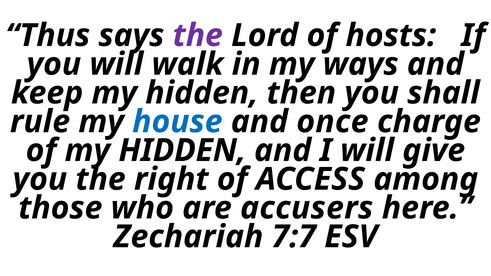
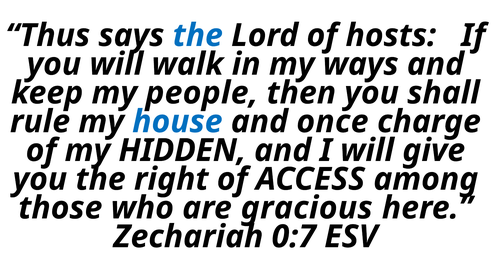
the at (198, 35) colour: purple -> blue
keep my hidden: hidden -> people
accusers: accusers -> gracious
7:7: 7:7 -> 0:7
